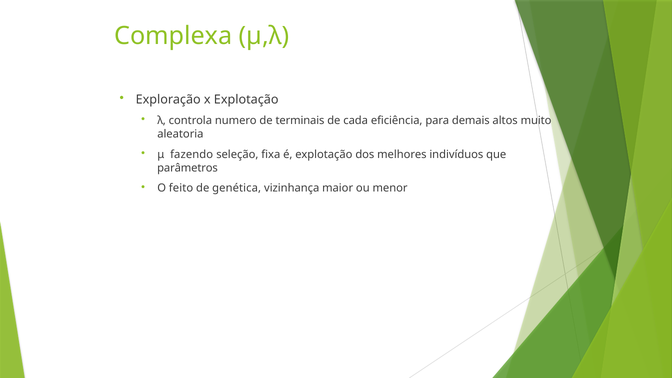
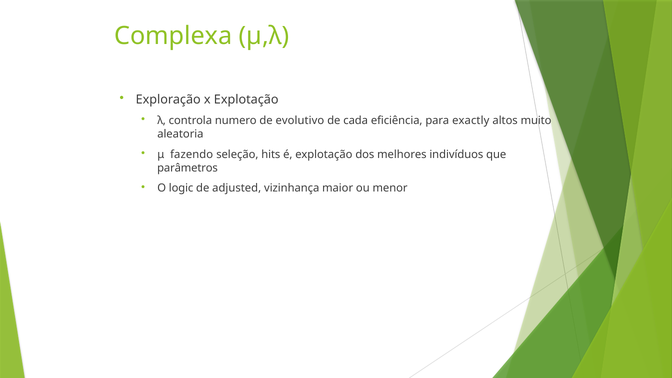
terminais: terminais -> evolutivo
demais: demais -> exactly
fixa: fixa -> hits
feito: feito -> logic
genética: genética -> adjusted
